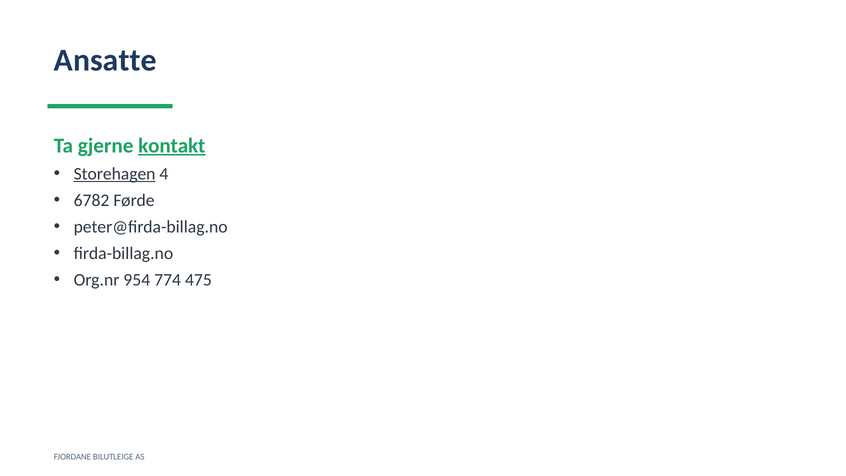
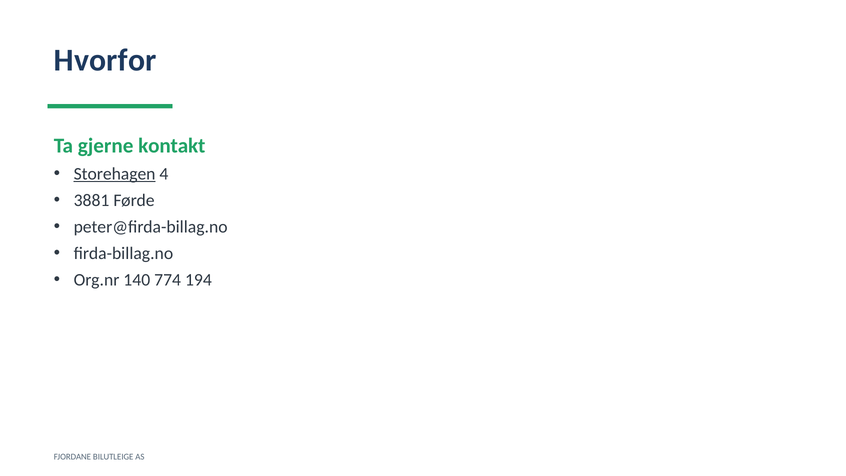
Ansatte: Ansatte -> Hvorfor
kontakt underline: present -> none
6782: 6782 -> 3881
954: 954 -> 140
475: 475 -> 194
